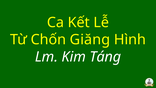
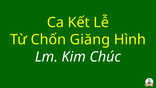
Táng: Táng -> Chúc
